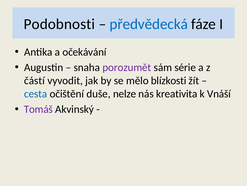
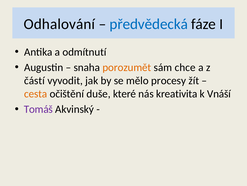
Podobnosti: Podobnosti -> Odhalování
očekávání: očekávání -> odmítnutí
porozumět colour: purple -> orange
série: série -> chce
blízkosti: blízkosti -> procesy
cesta colour: blue -> orange
nelze: nelze -> které
